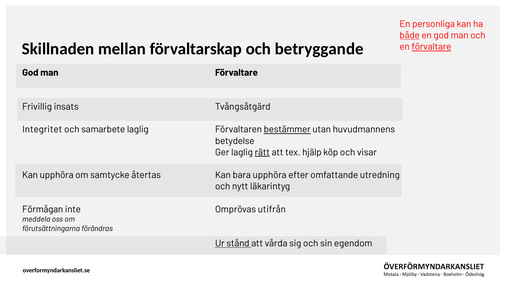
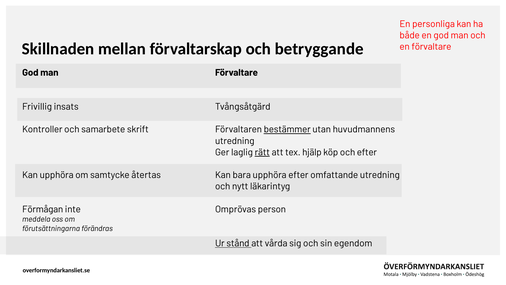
både underline: present -> none
förvaltare at (431, 47) underline: present -> none
Integritet: Integritet -> Kontroller
samarbete laglig: laglig -> skrift
betydelse at (235, 141): betydelse -> utredning
och visar: visar -> efter
utifrån: utifrån -> person
